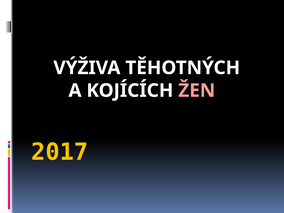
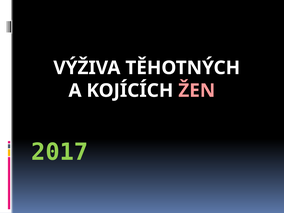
2017 colour: yellow -> light green
